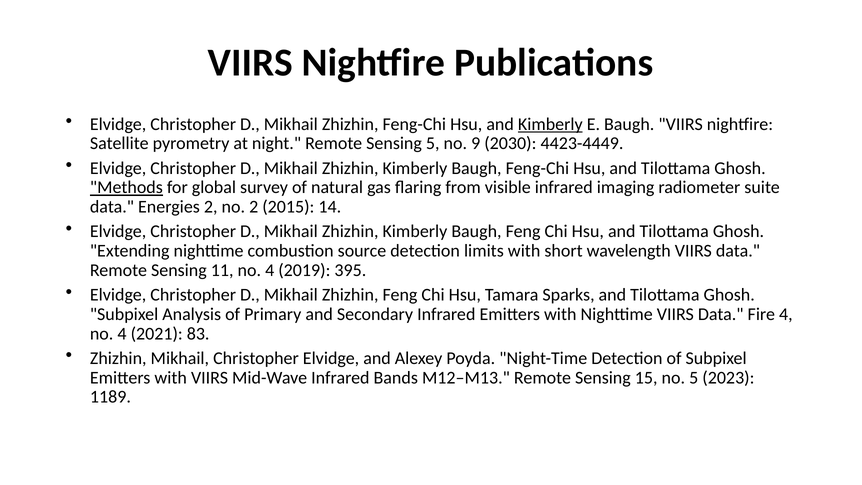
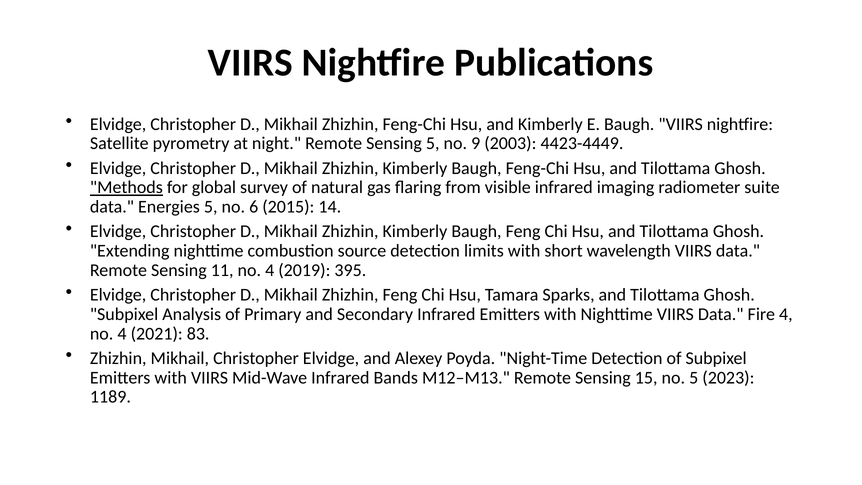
Kimberly at (550, 124) underline: present -> none
2030: 2030 -> 2003
Energies 2: 2 -> 5
no 2: 2 -> 6
